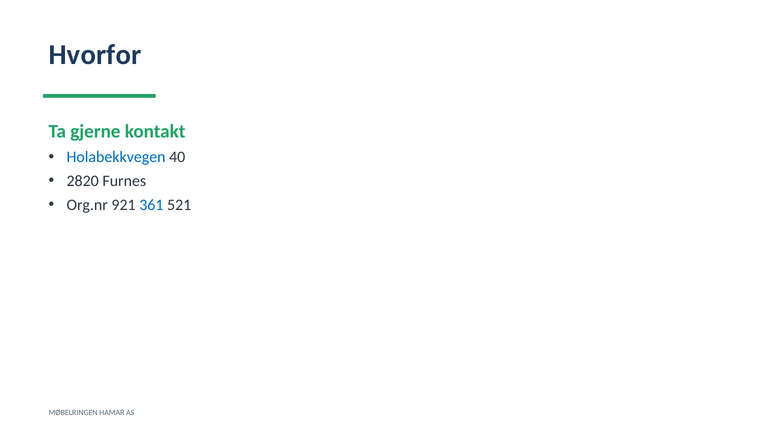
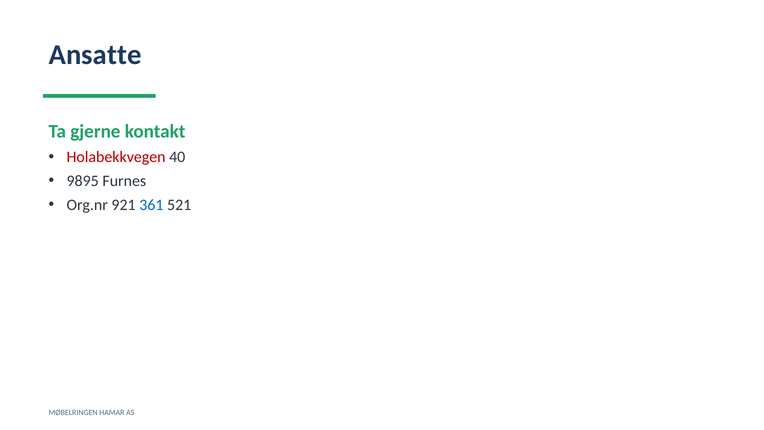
Hvorfor: Hvorfor -> Ansatte
Holabekkvegen colour: blue -> red
2820: 2820 -> 9895
